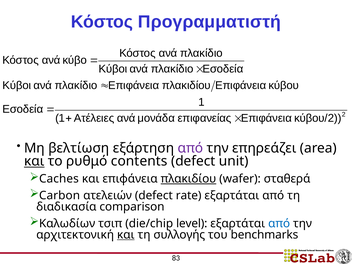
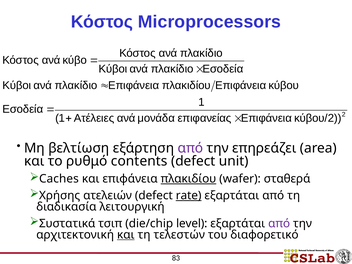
Προγραμματιστή: Προγραμματιστή -> Microprocessors
και at (34, 161) underline: present -> none
Carbon: Carbon -> Χρήσης
rate underline: none -> present
comparison: comparison -> λειτουργική
Καλωδίων: Καλωδίων -> Συστατικά
από at (279, 223) colour: blue -> purple
συλλογής: συλλογής -> τελεστών
benchmarks: benchmarks -> διαφορετικό
